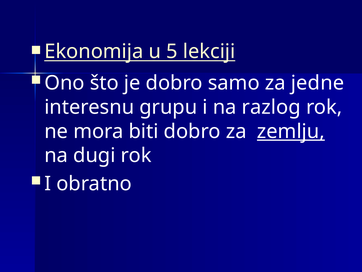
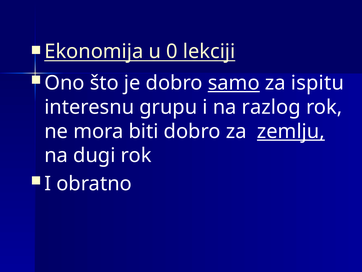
5: 5 -> 0
samo underline: none -> present
jedne: jedne -> ispitu
